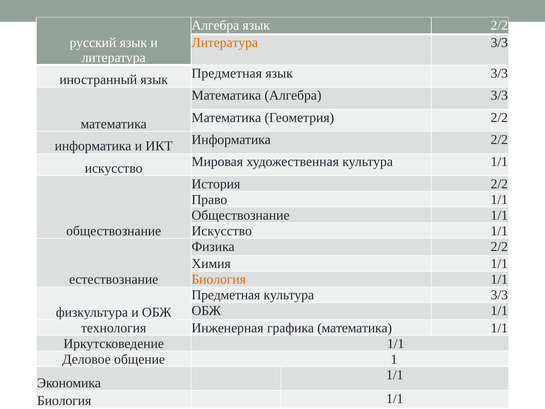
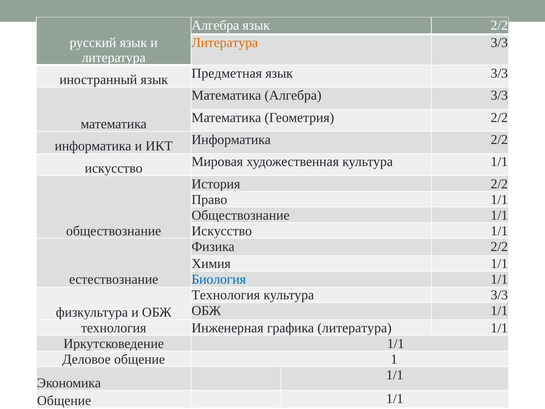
Биология at (219, 279) colour: orange -> blue
Предметная at (226, 295): Предметная -> Технология
графика математика: математика -> литература
Биология at (64, 400): Биология -> Общение
